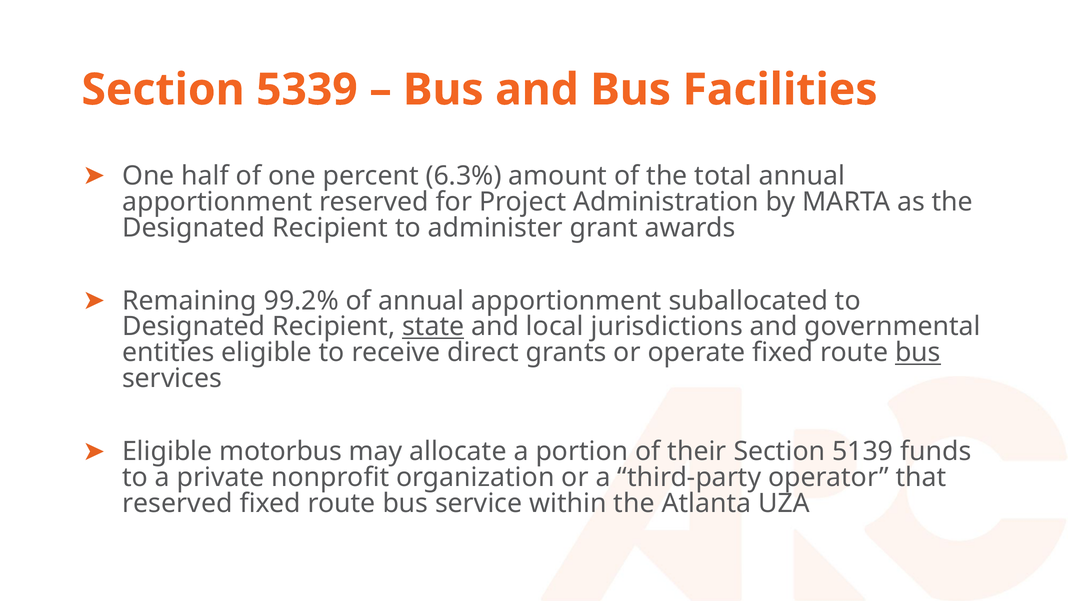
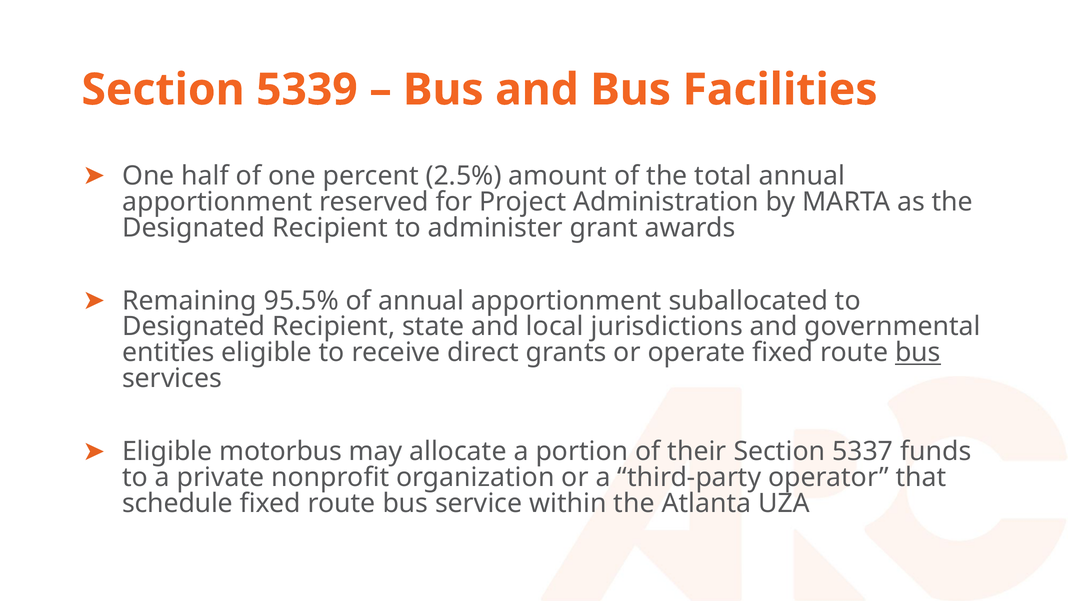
6.3%: 6.3% -> 2.5%
99.2%: 99.2% -> 95.5%
state underline: present -> none
5139: 5139 -> 5337
reserved at (177, 503): reserved -> schedule
